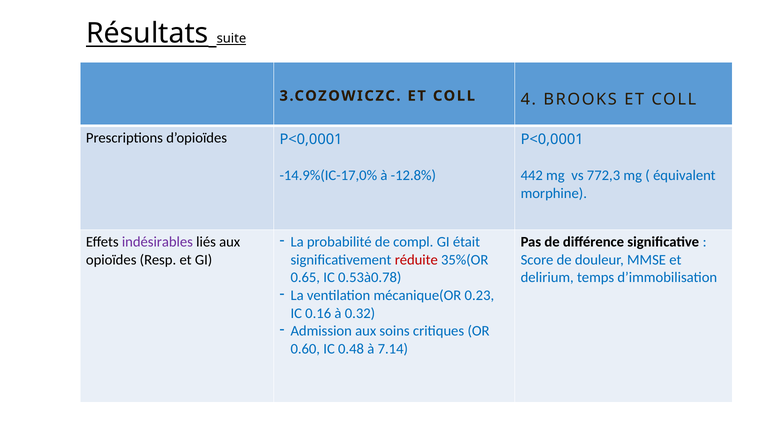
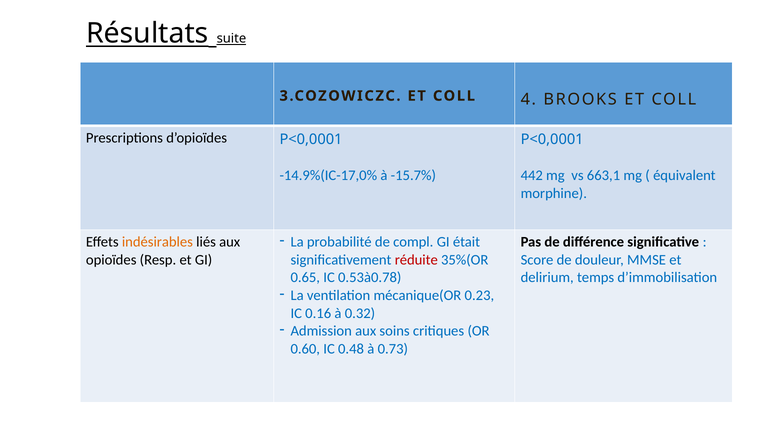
-12.8%: -12.8% -> -15.7%
772,3: 772,3 -> 663,1
indésirables colour: purple -> orange
7.14: 7.14 -> 0.73
